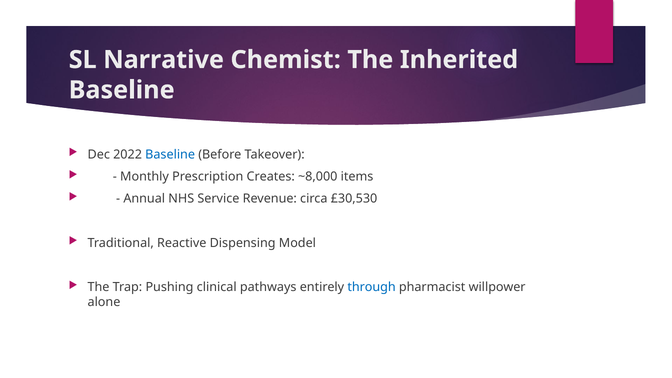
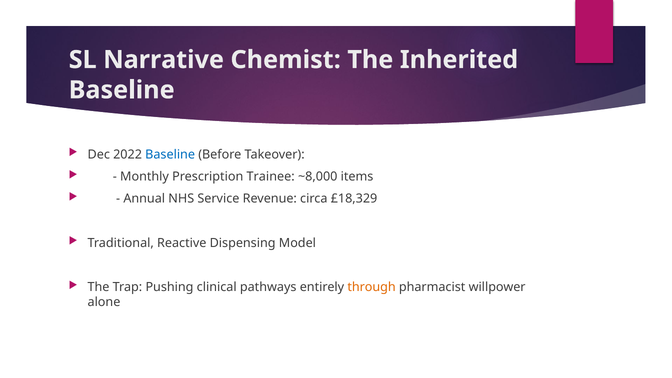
Creates: Creates -> Trainee
£30,530: £30,530 -> £18,329
through colour: blue -> orange
